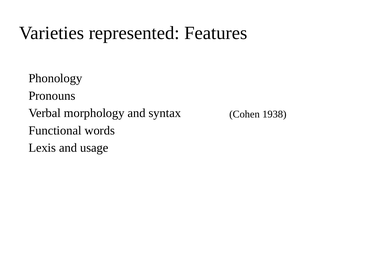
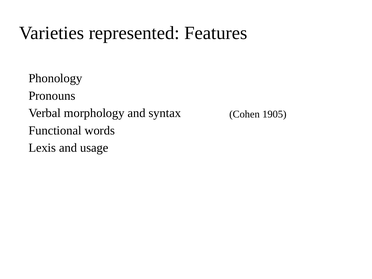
1938: 1938 -> 1905
